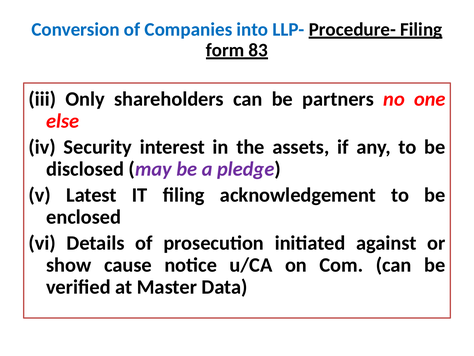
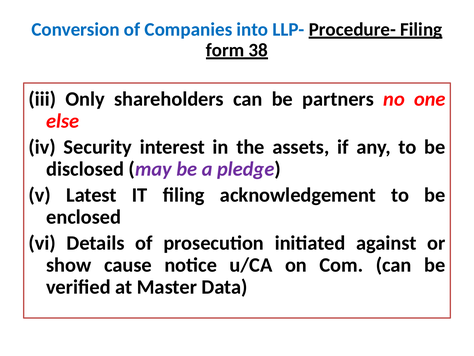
83: 83 -> 38
